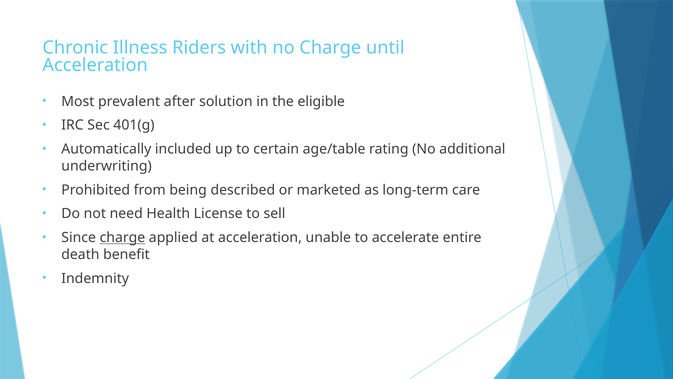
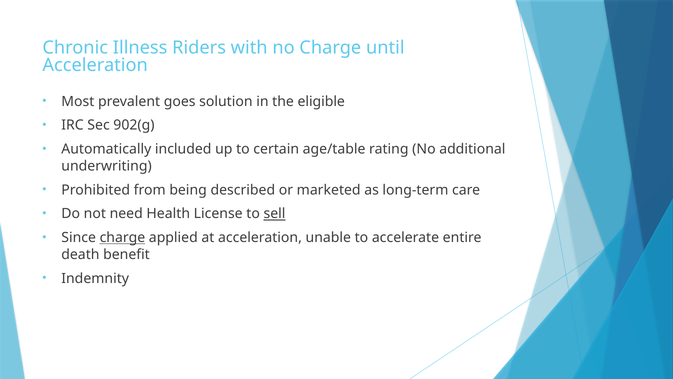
after: after -> goes
401(g: 401(g -> 902(g
sell underline: none -> present
